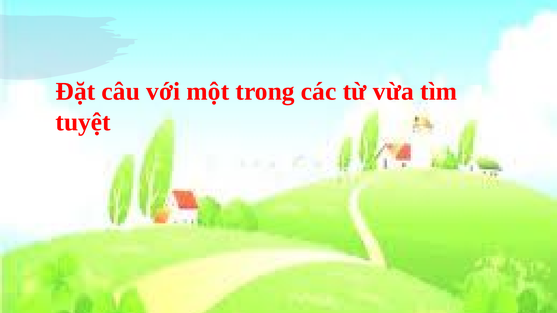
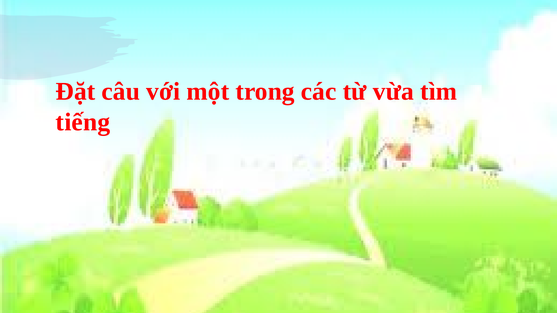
tuyệt: tuyệt -> tiếng
